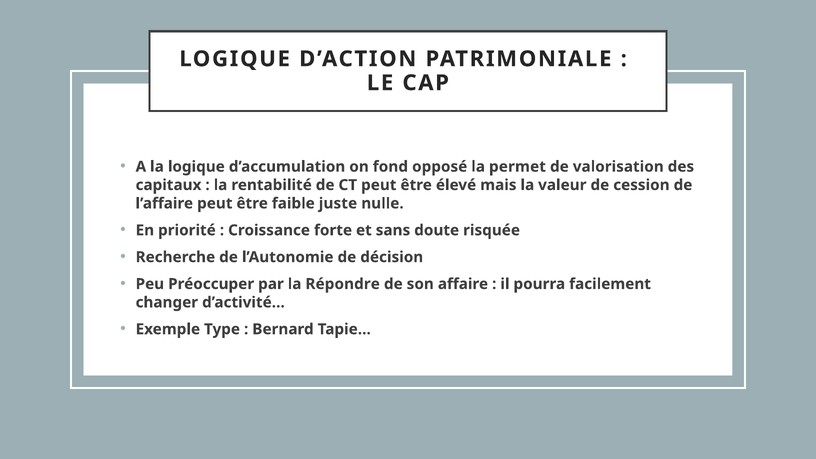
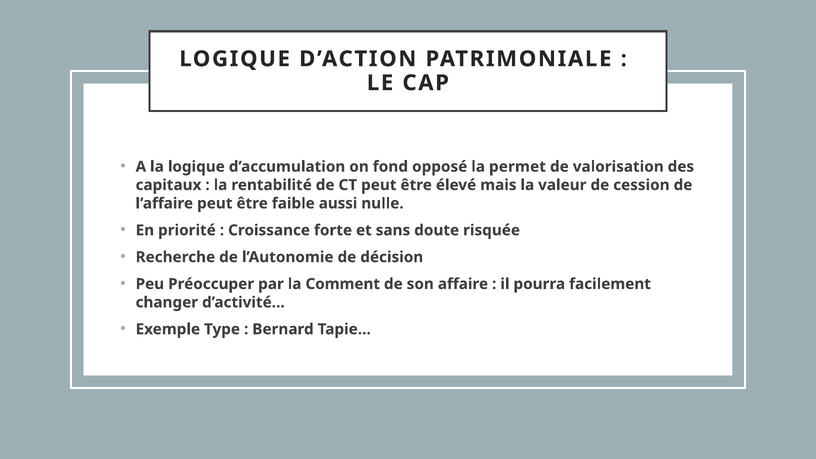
juste: juste -> aussi
Répondre: Répondre -> Comment
